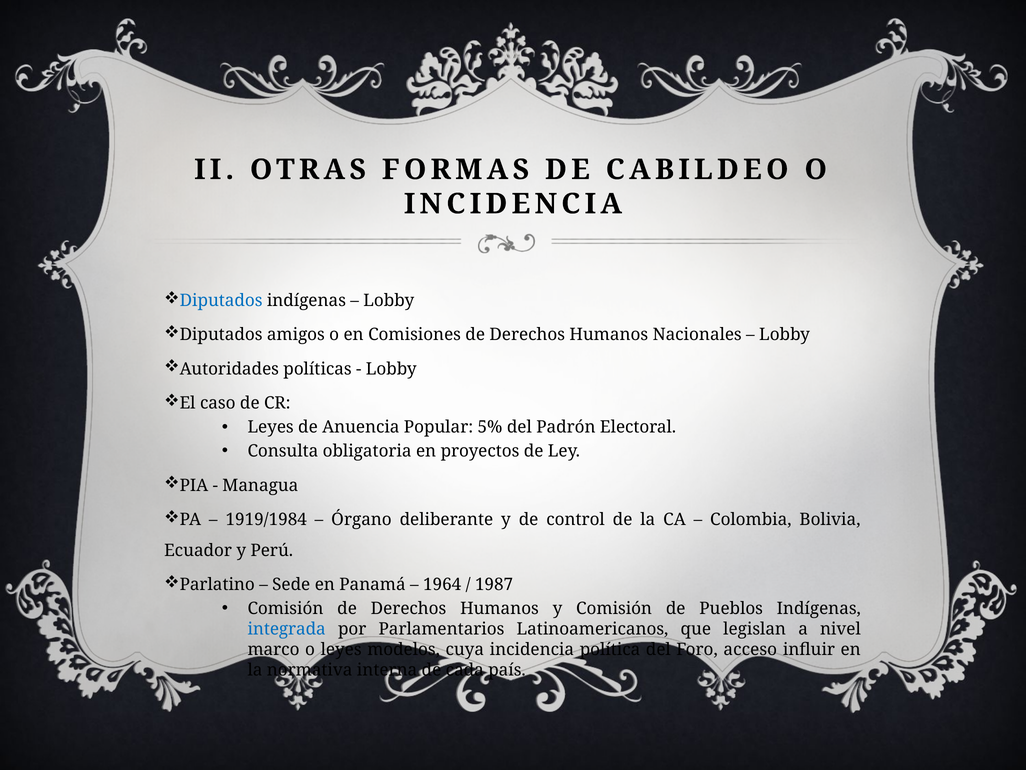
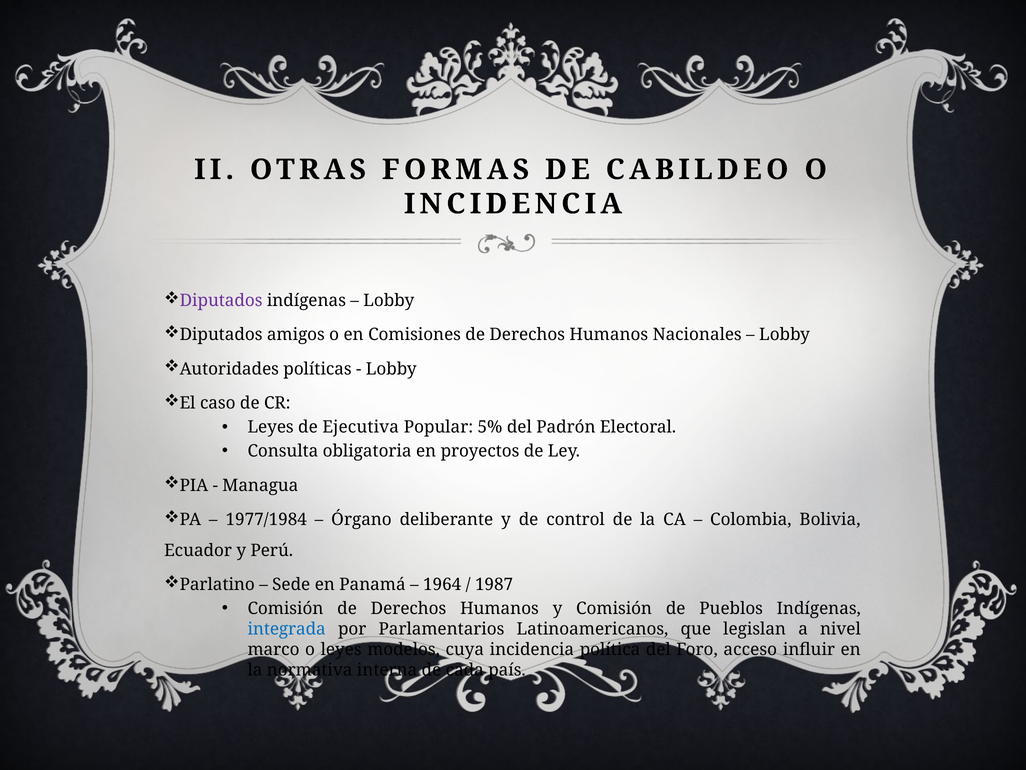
Diputados at (221, 300) colour: blue -> purple
Anuencia: Anuencia -> Ejecutiva
1919/1984: 1919/1984 -> 1977/1984
